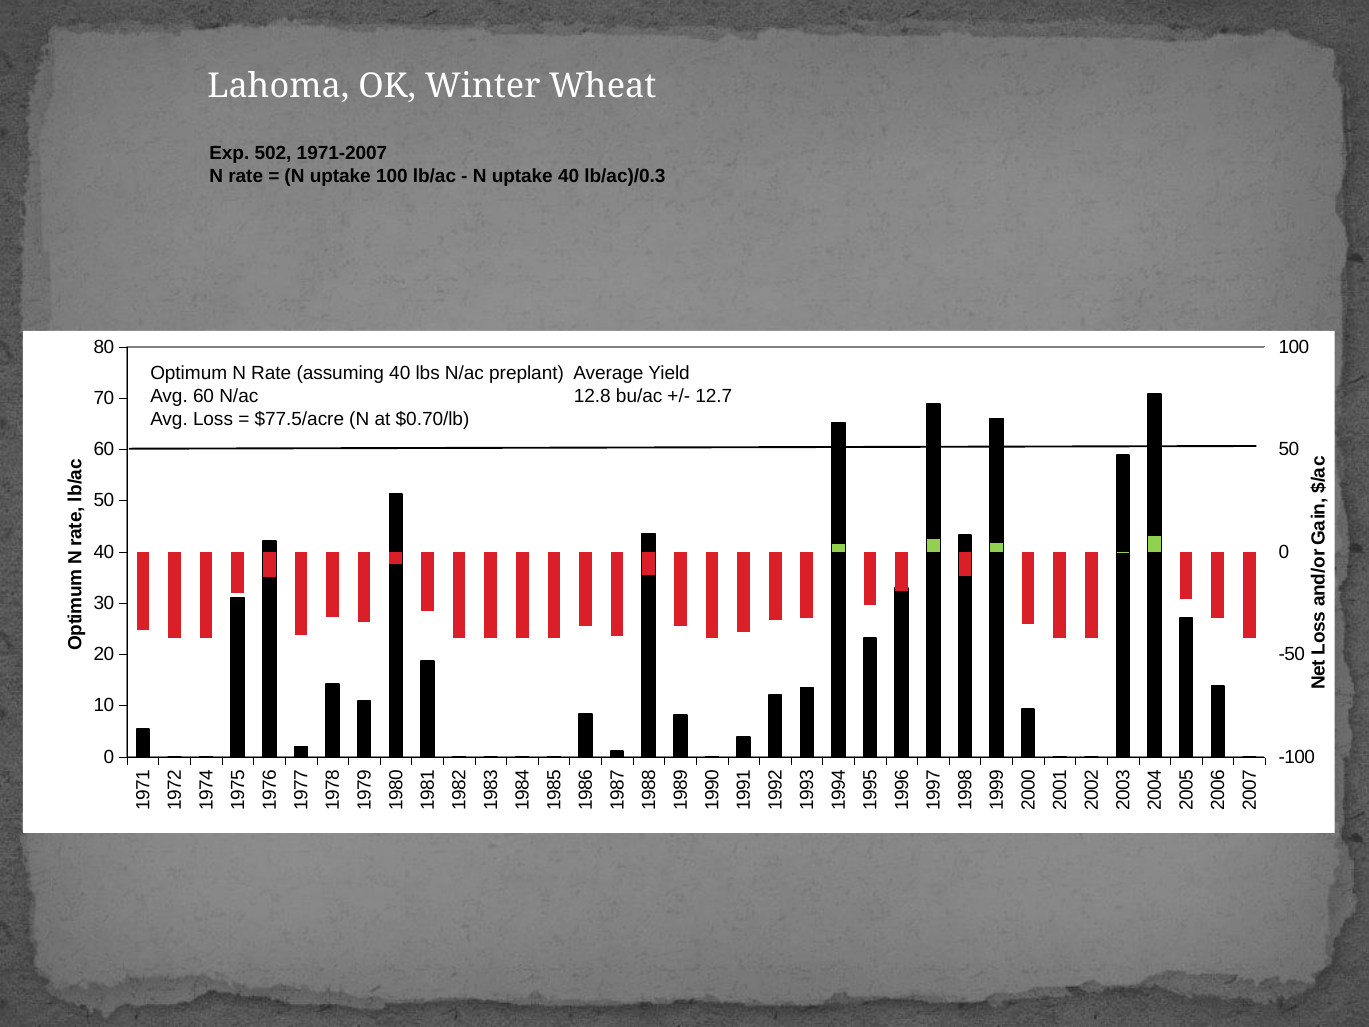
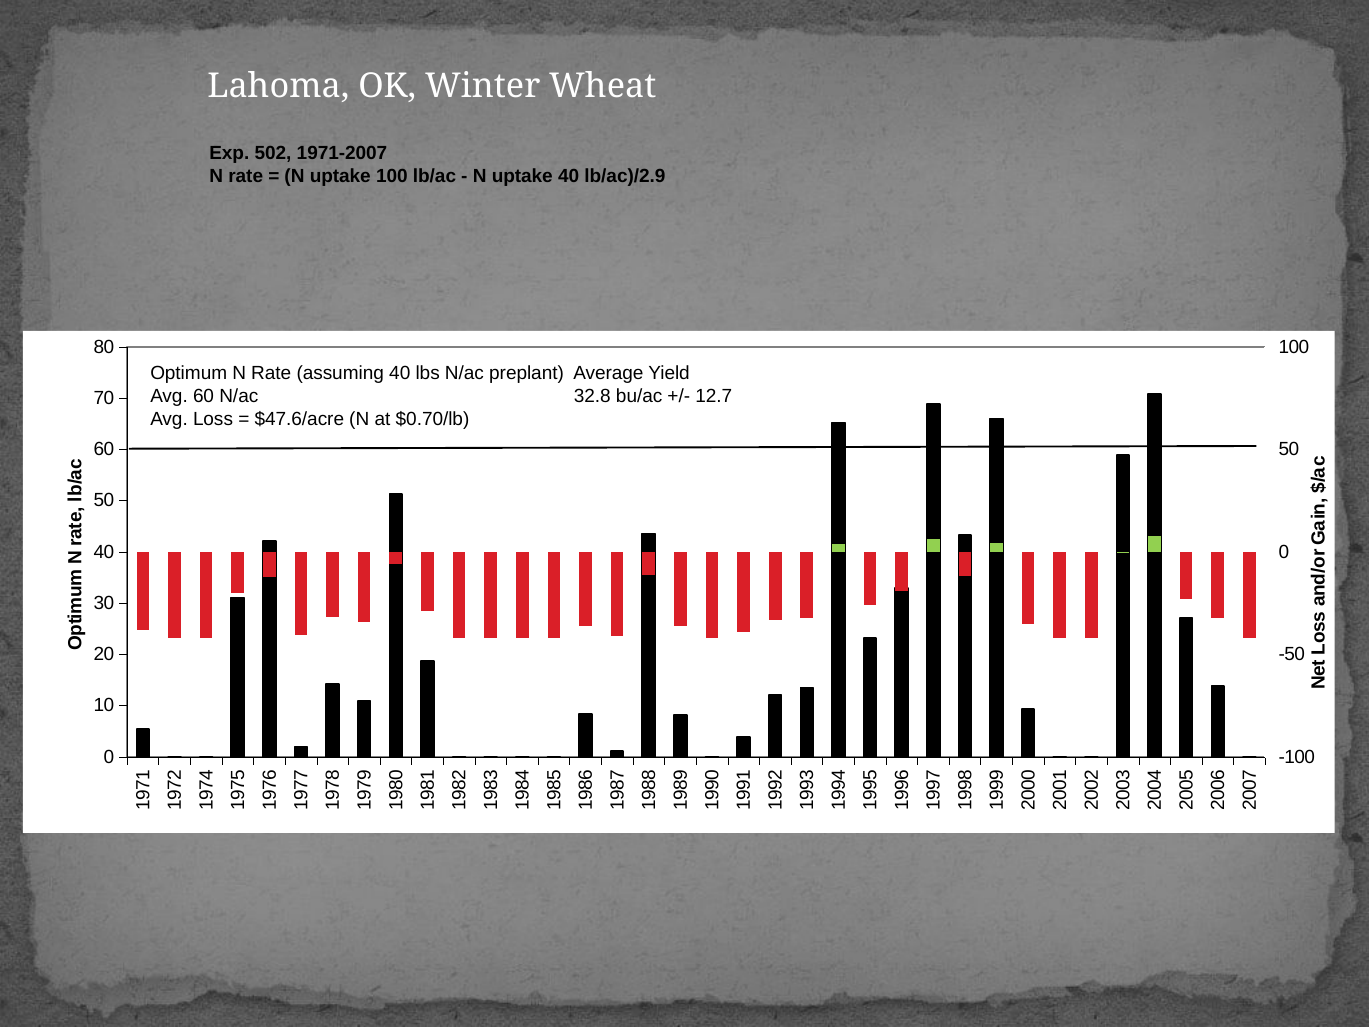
lb/ac)/0.3: lb/ac)/0.3 -> lb/ac)/2.9
12.8: 12.8 -> 32.8
$77.5/acre: $77.5/acre -> $47.6/acre
